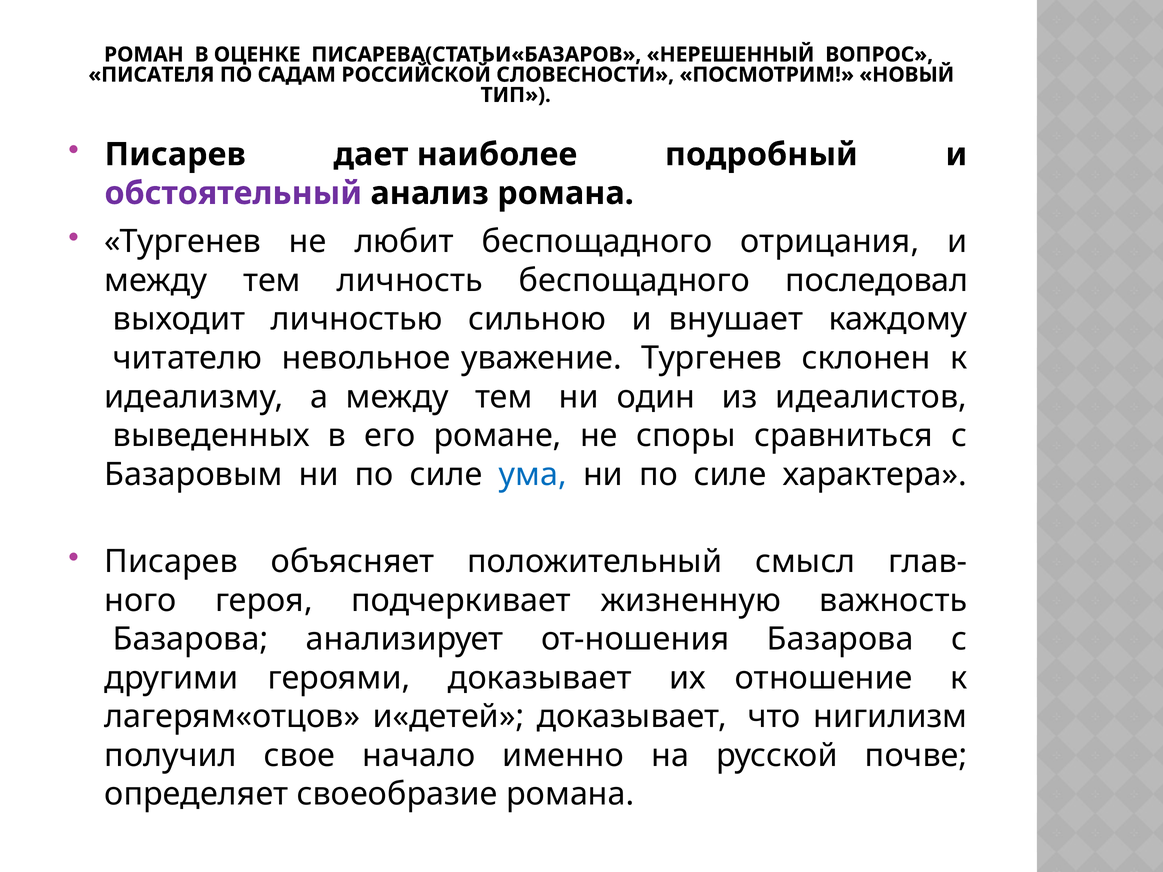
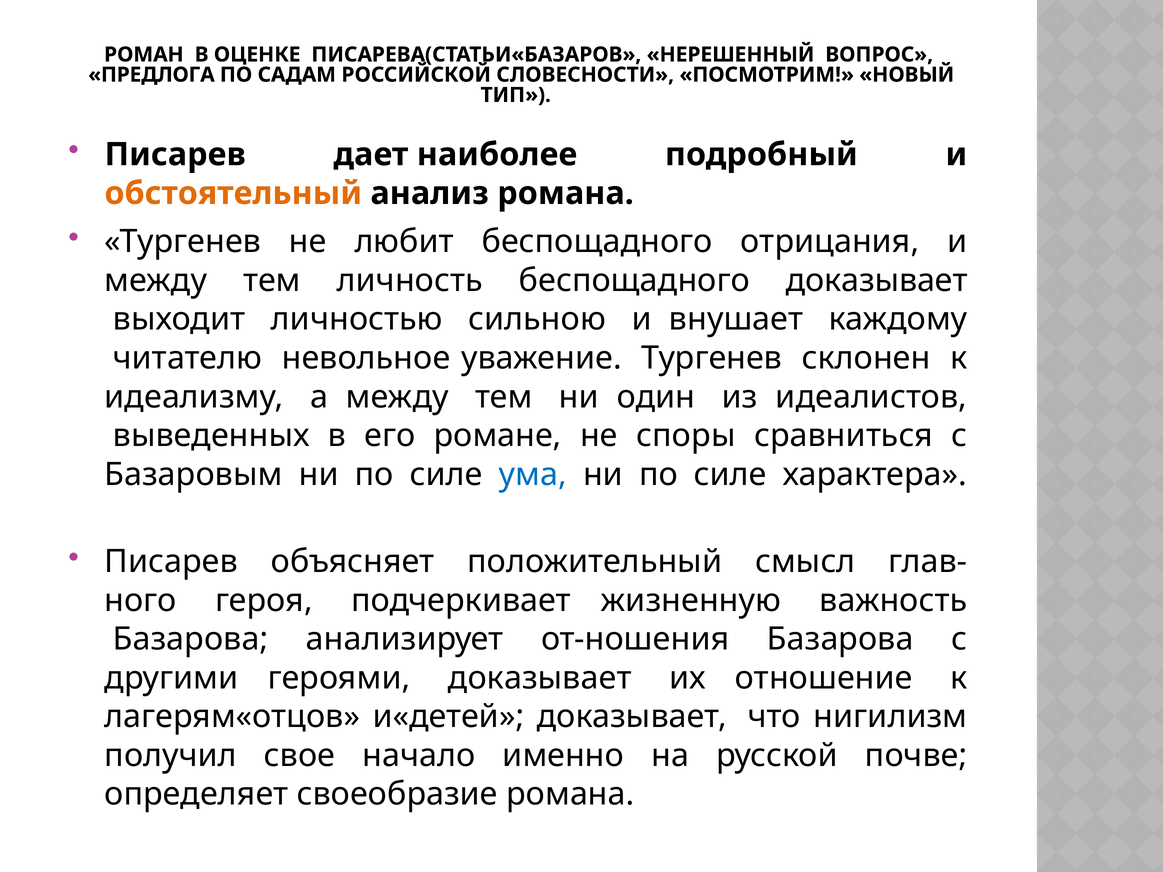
ПИСАТЕЛЯ: ПИСАТЕЛЯ -> ПРЕДЛОГА
обстоятельный colour: purple -> orange
беспощадного последовал: последовал -> доказывает
